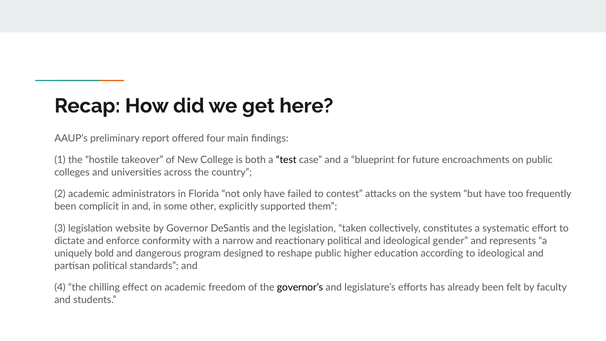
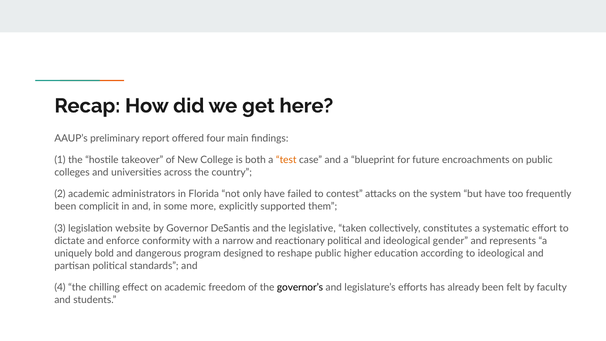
test colour: black -> orange
other: other -> more
the legislation: legislation -> legislative
